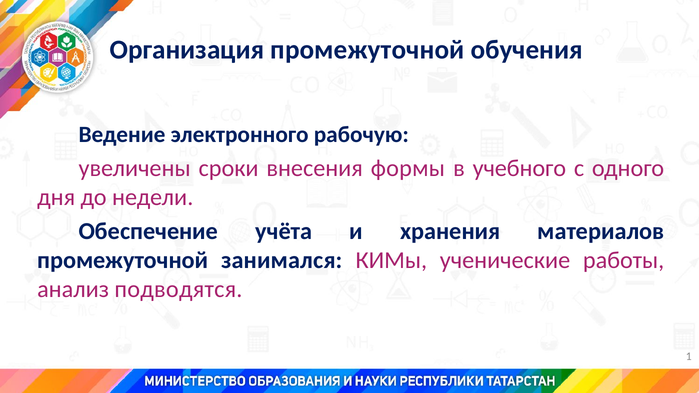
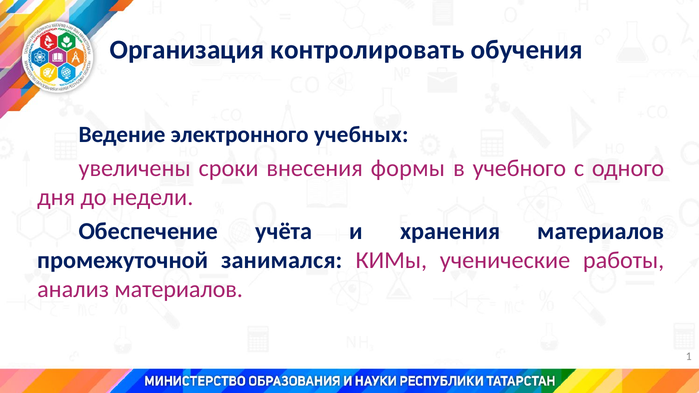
Организация промежуточной: промежуточной -> контролировать
рабочую: рабочую -> учебных
анализ подводятся: подводятся -> материалов
